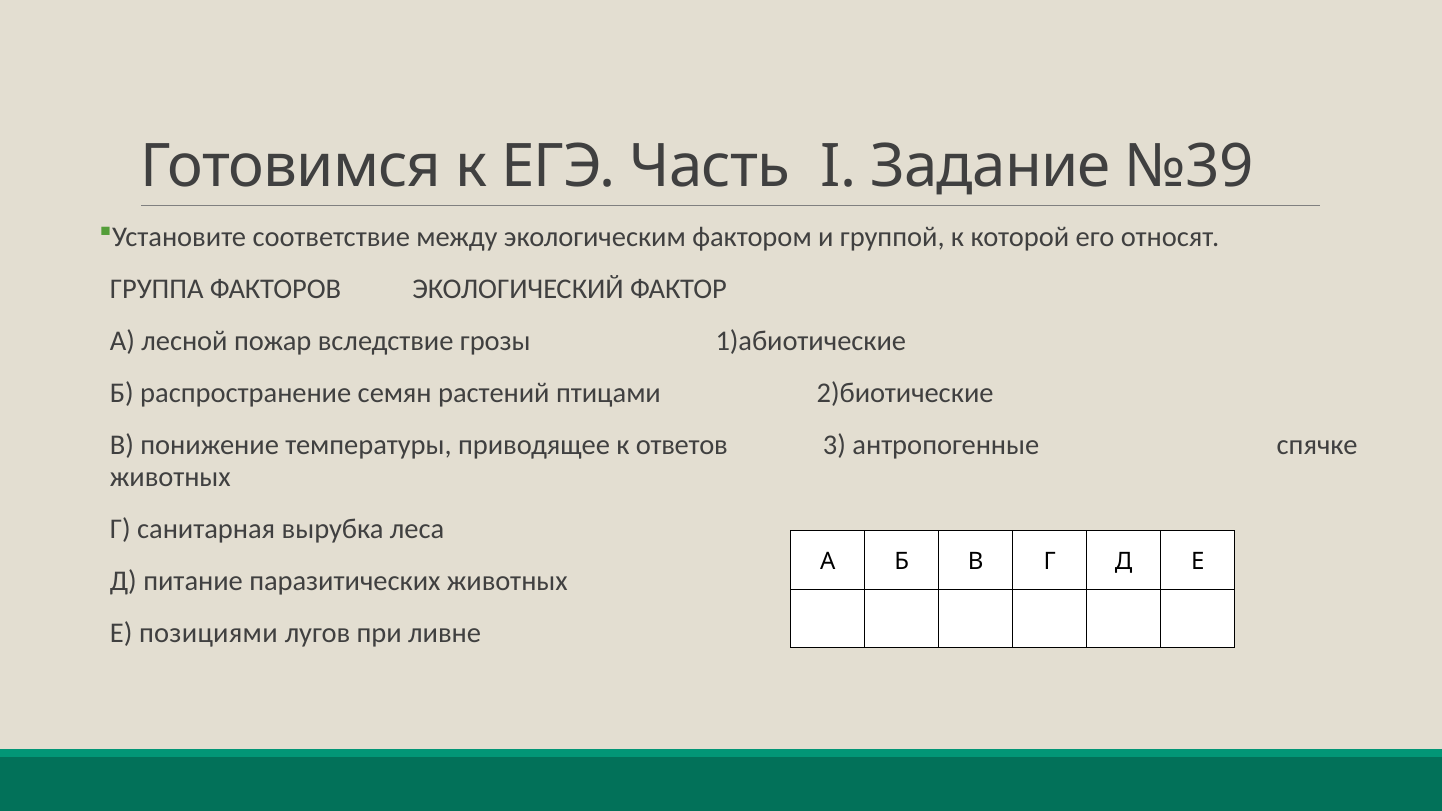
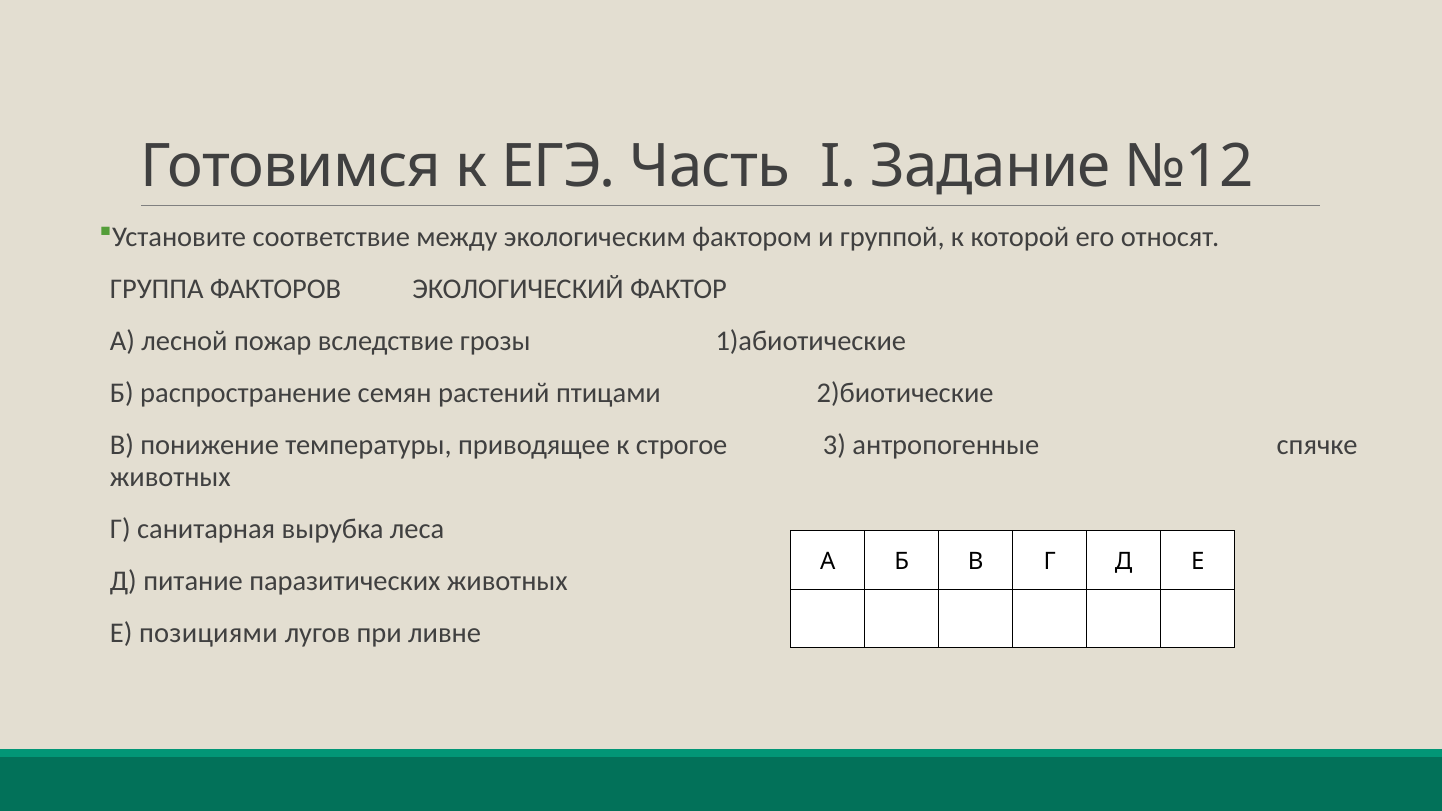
№39: №39 -> №12
ответов: ответов -> строгое
